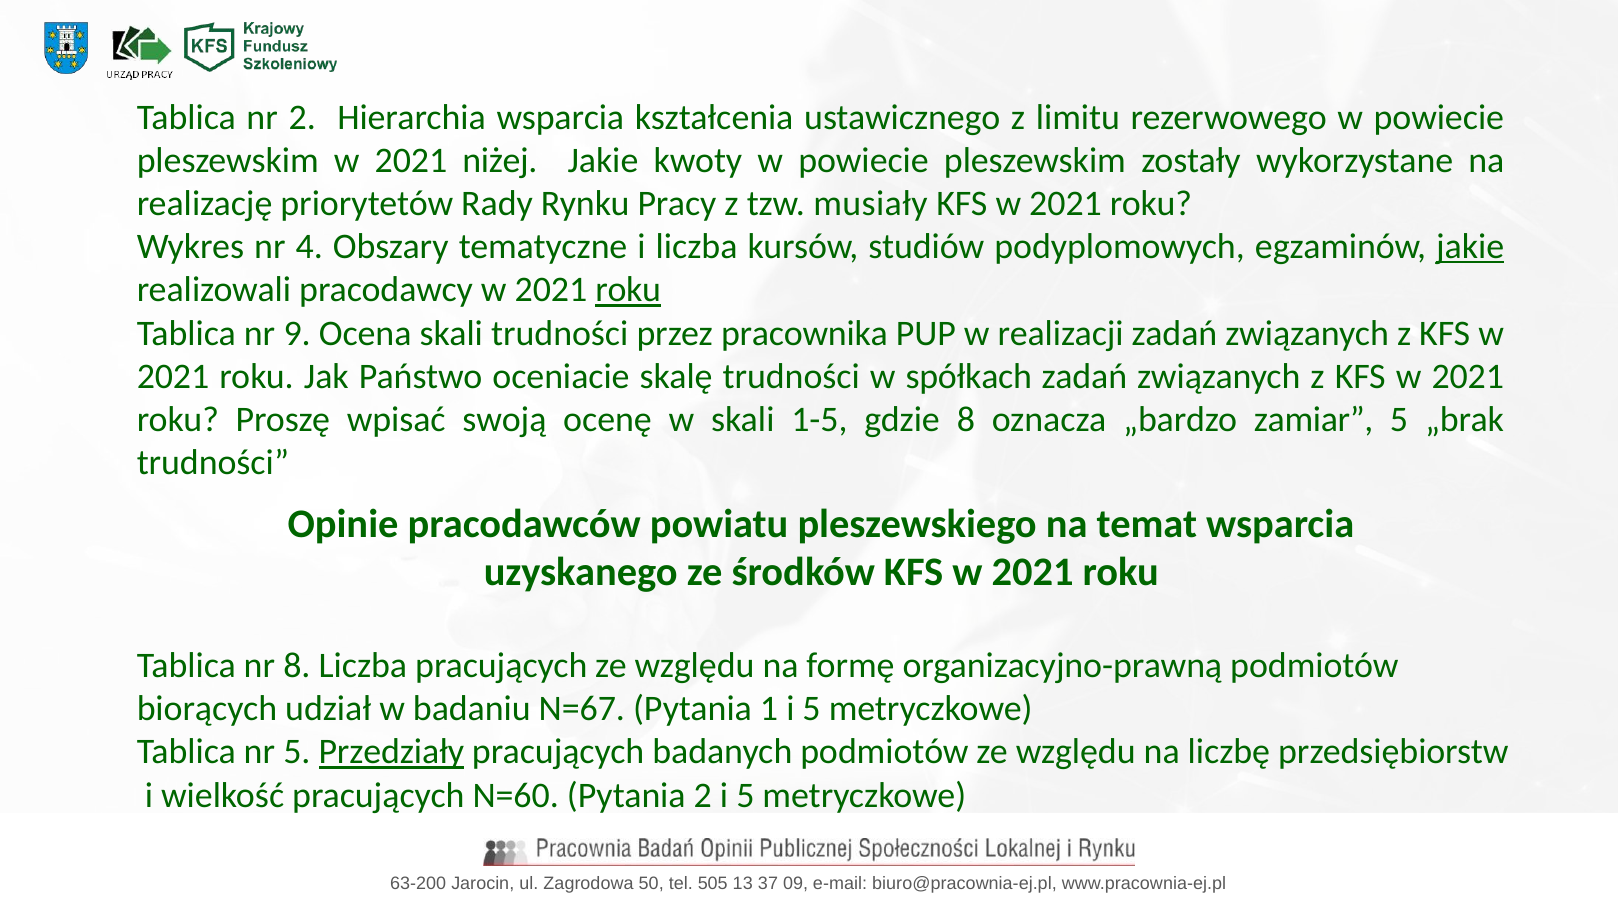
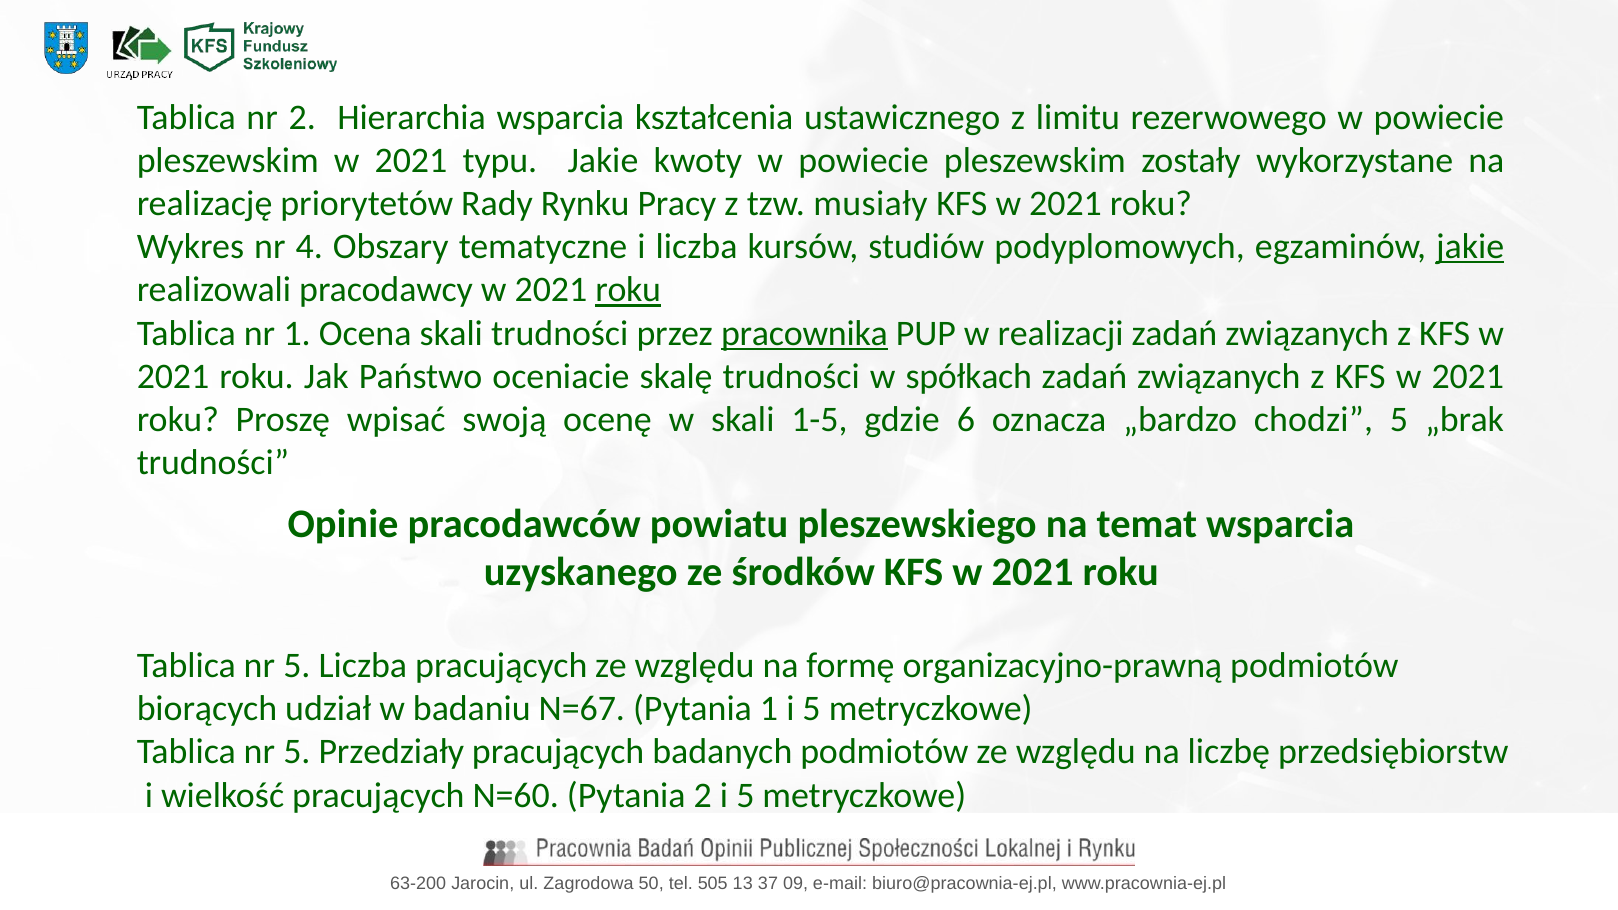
niżej: niżej -> typu
nr 9: 9 -> 1
pracownika underline: none -> present
gdzie 8: 8 -> 6
zamiar: zamiar -> chodzi
8 at (297, 666): 8 -> 5
Przedziały underline: present -> none
